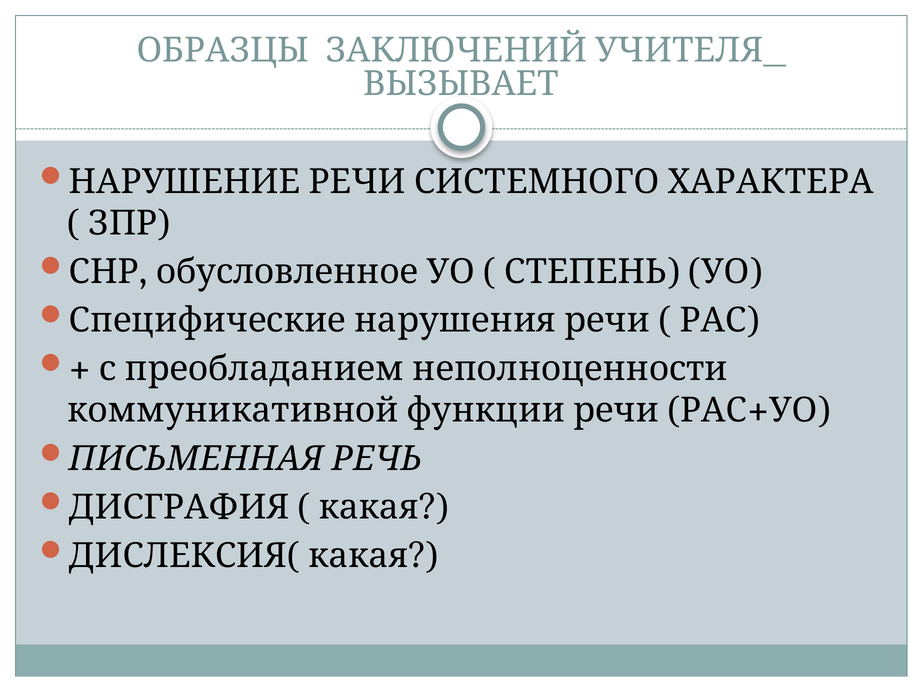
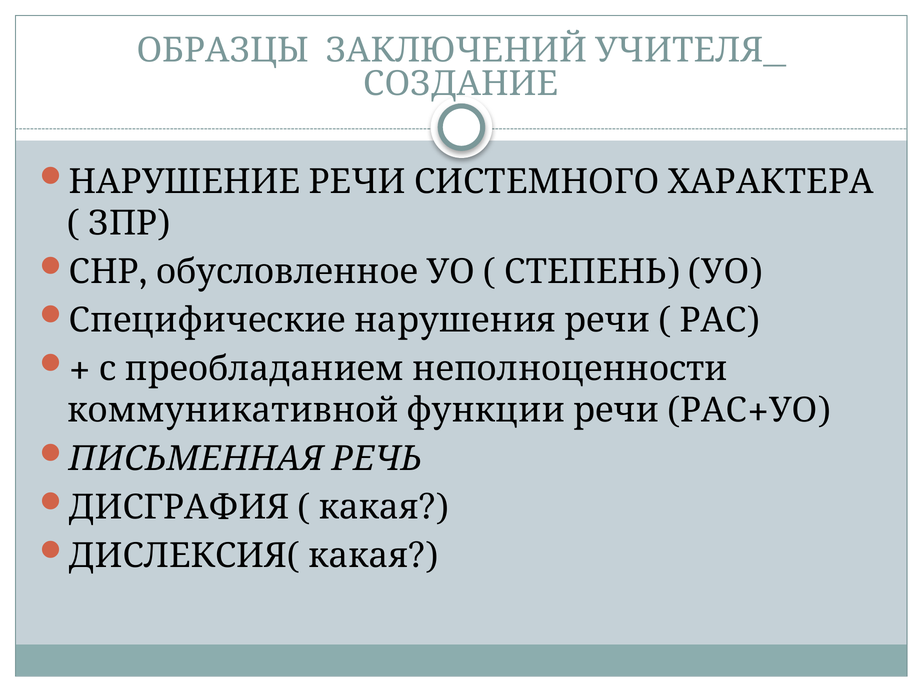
ВЫЗЫВАЕТ: ВЫЗЫВАЕТ -> СОЗДАНИЕ
